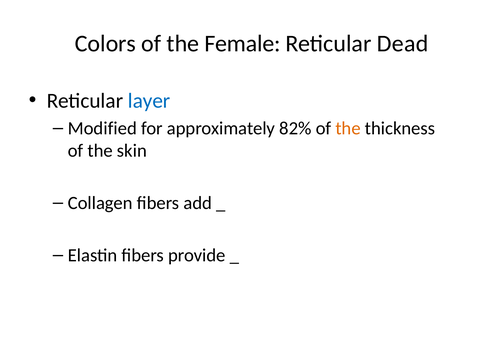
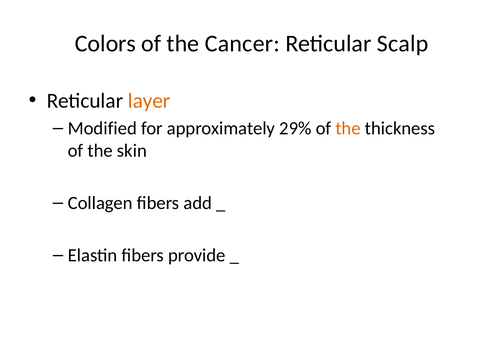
Female: Female -> Cancer
Dead: Dead -> Scalp
layer colour: blue -> orange
82%: 82% -> 29%
